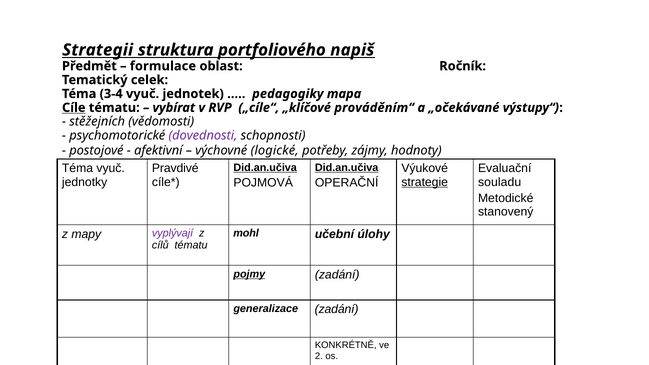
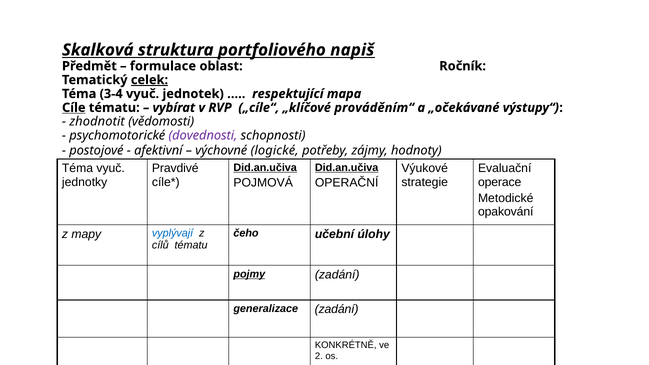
Strategii: Strategii -> Skalková
celek underline: none -> present
pedagogiky: pedagogiky -> respektující
stěžejních: stěžejních -> zhodnotit
strategie underline: present -> none
souladu: souladu -> operace
stanovený: stanovený -> opakování
mohl: mohl -> čeho
vyplývají colour: purple -> blue
